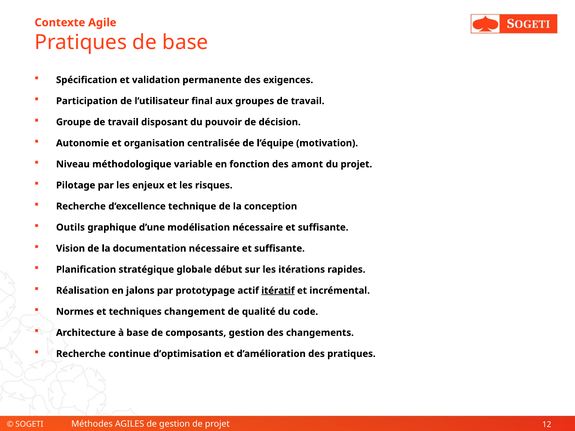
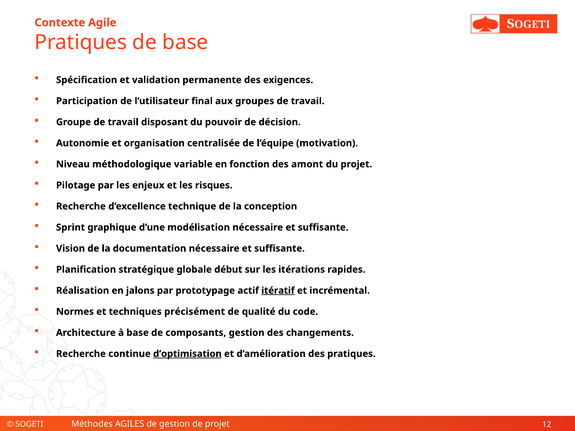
Outils: Outils -> Sprint
changement: changement -> précisément
d’optimisation underline: none -> present
